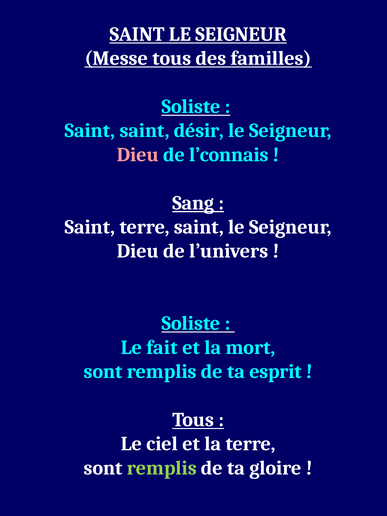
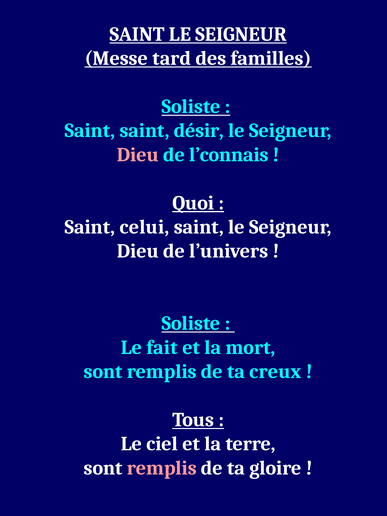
Messe tous: tous -> tard
Sang: Sang -> Quoi
Saint terre: terre -> celui
esprit: esprit -> creux
remplis at (162, 468) colour: light green -> pink
